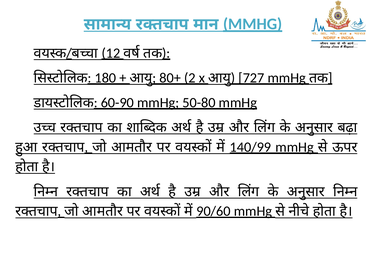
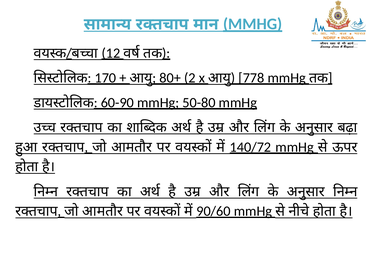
180: 180 -> 170
727: 727 -> 778
140/99: 140/99 -> 140/72
